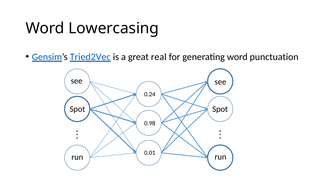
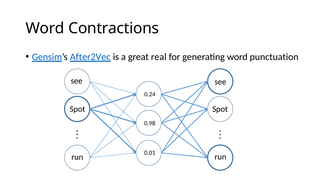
Lowercasing: Lowercasing -> Contractions
Tried2Vec: Tried2Vec -> After2Vec
